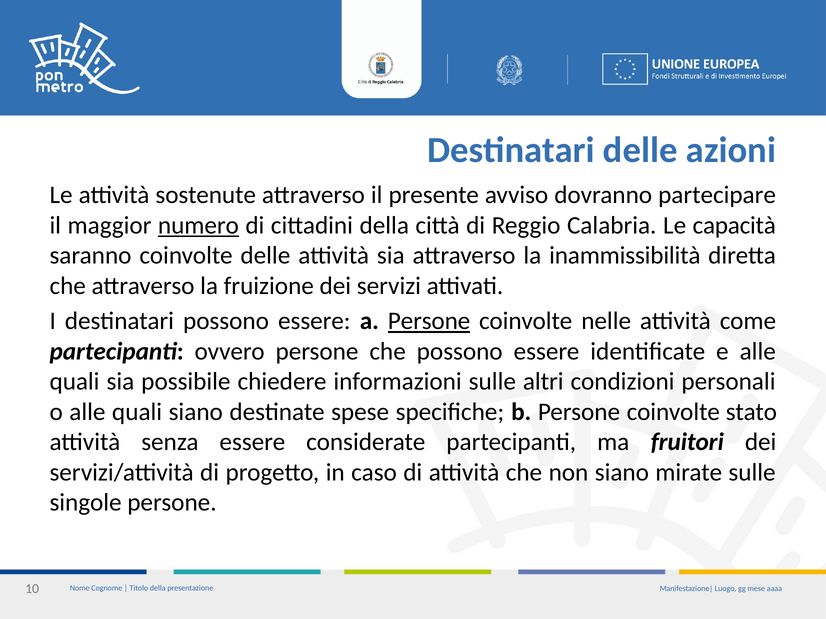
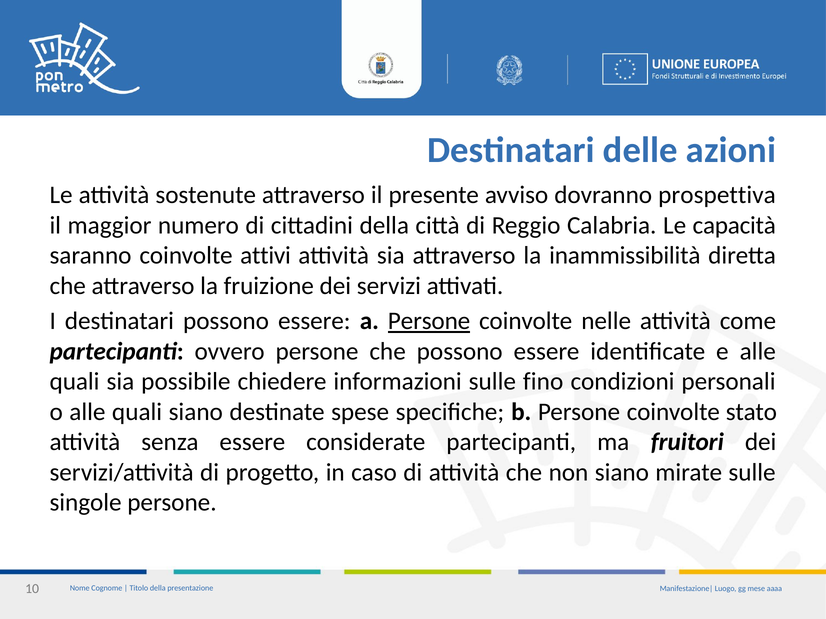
partecipare: partecipare -> prospettiva
numero underline: present -> none
coinvolte delle: delle -> attivi
altri: altri -> fino
